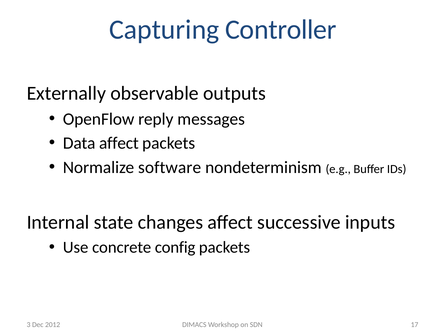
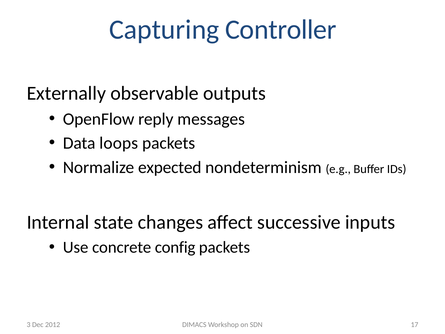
Data affect: affect -> loops
software: software -> expected
